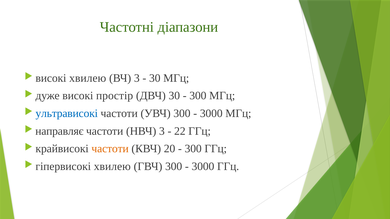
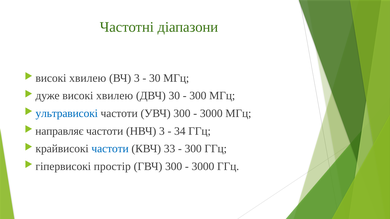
дуже високі простір: простір -> хвилею
22: 22 -> 34
частоти at (110, 149) colour: orange -> blue
20: 20 -> 33
гіпервисокі хвилею: хвилею -> простір
